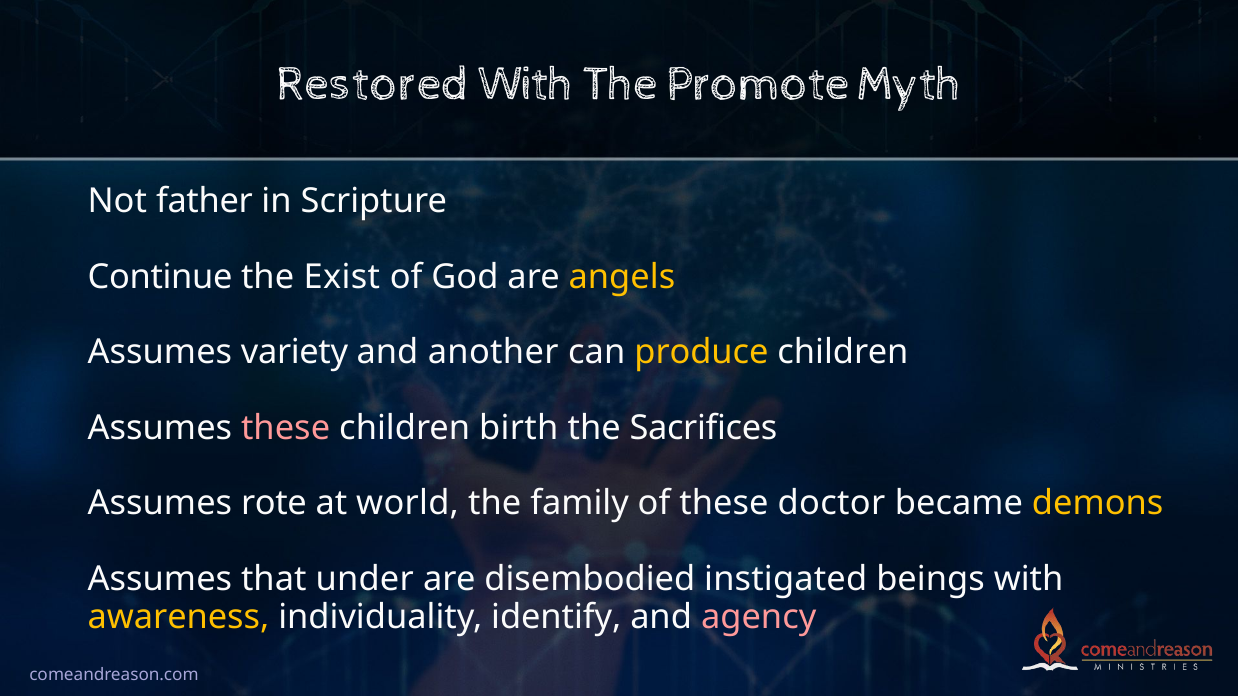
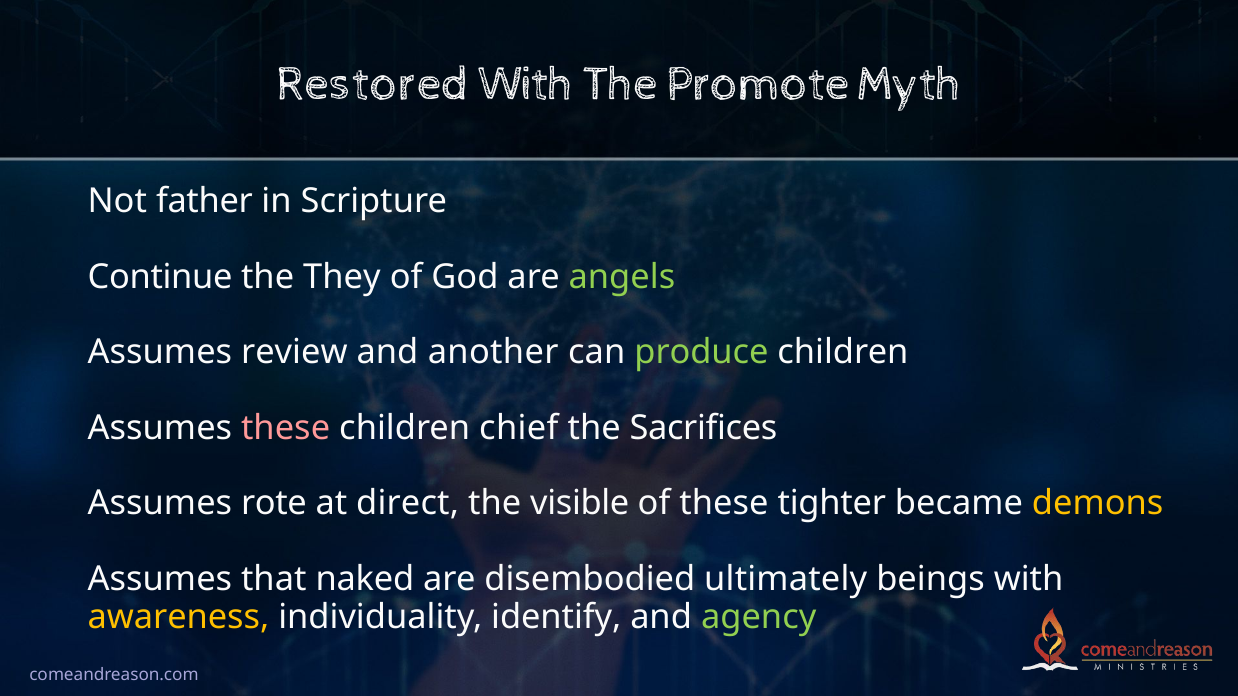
Exist: Exist -> They
angels colour: yellow -> light green
variety: variety -> review
produce colour: yellow -> light green
birth: birth -> chief
world: world -> direct
family: family -> visible
doctor: doctor -> tighter
under: under -> naked
instigated: instigated -> ultimately
agency colour: pink -> light green
